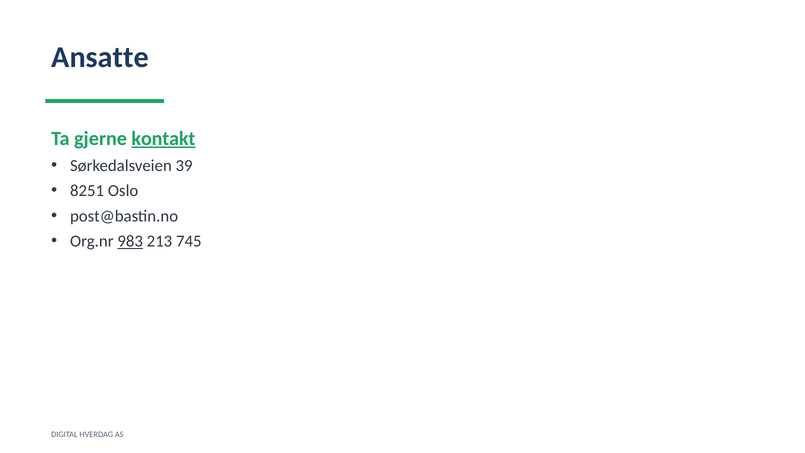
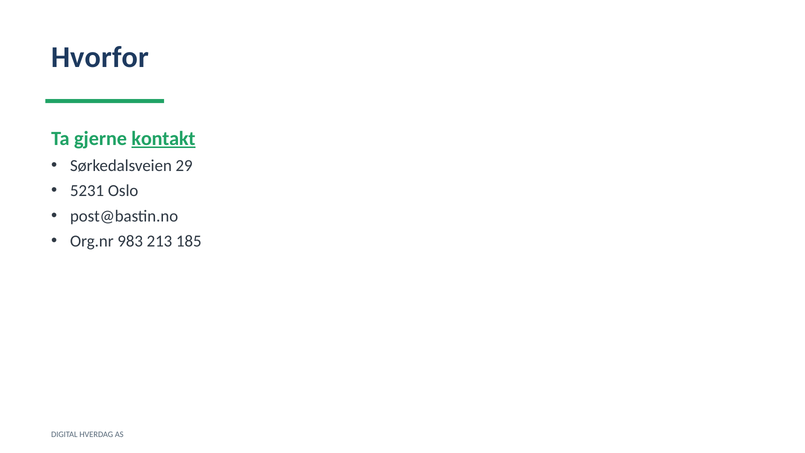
Ansatte: Ansatte -> Hvorfor
39: 39 -> 29
8251: 8251 -> 5231
983 underline: present -> none
745: 745 -> 185
